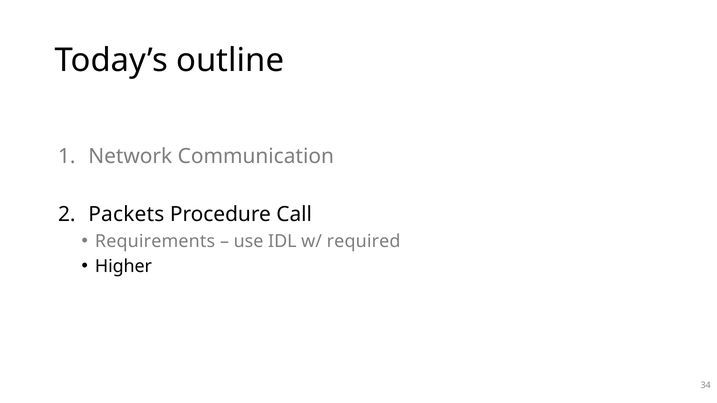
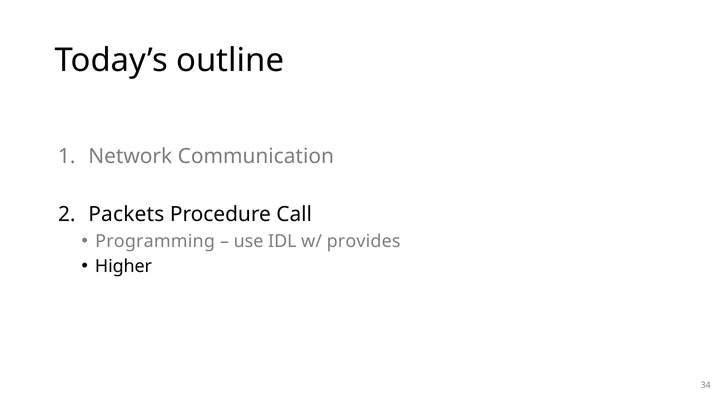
Requirements: Requirements -> Programming
required: required -> provides
